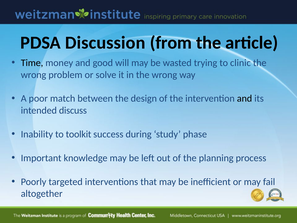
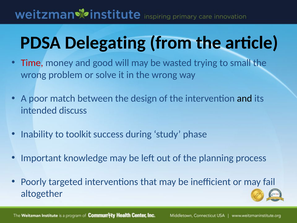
Discussion: Discussion -> Delegating
Time colour: black -> red
clinic: clinic -> small
